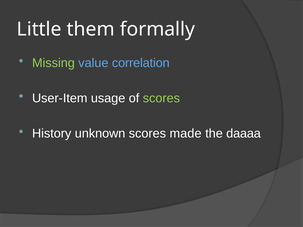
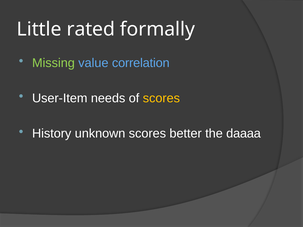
them: them -> rated
usage: usage -> needs
scores at (161, 98) colour: light green -> yellow
made: made -> better
